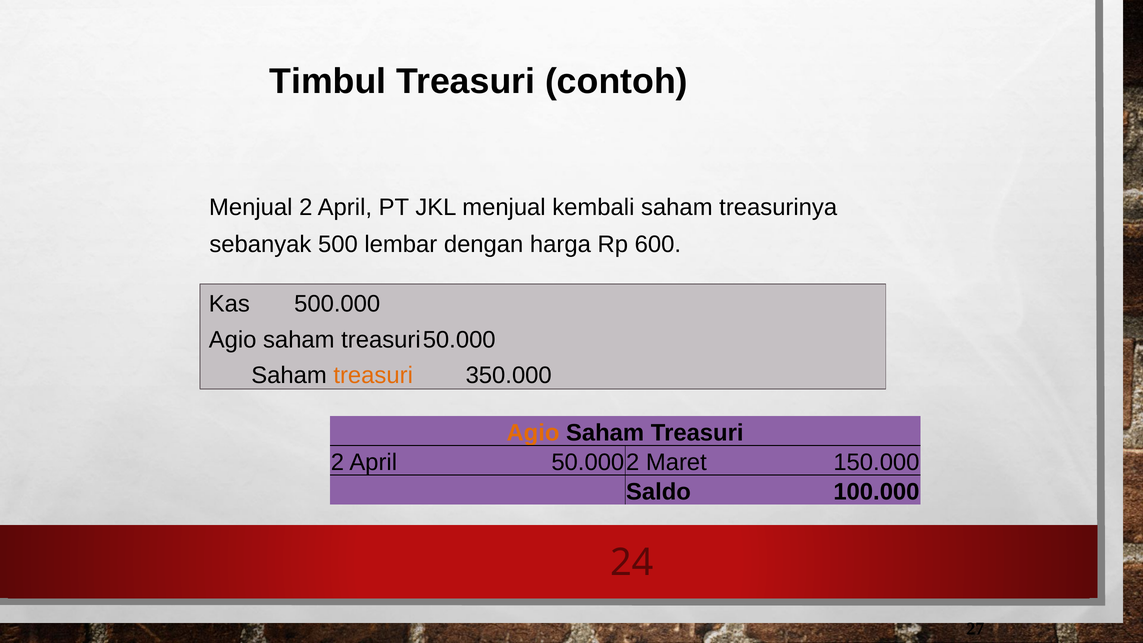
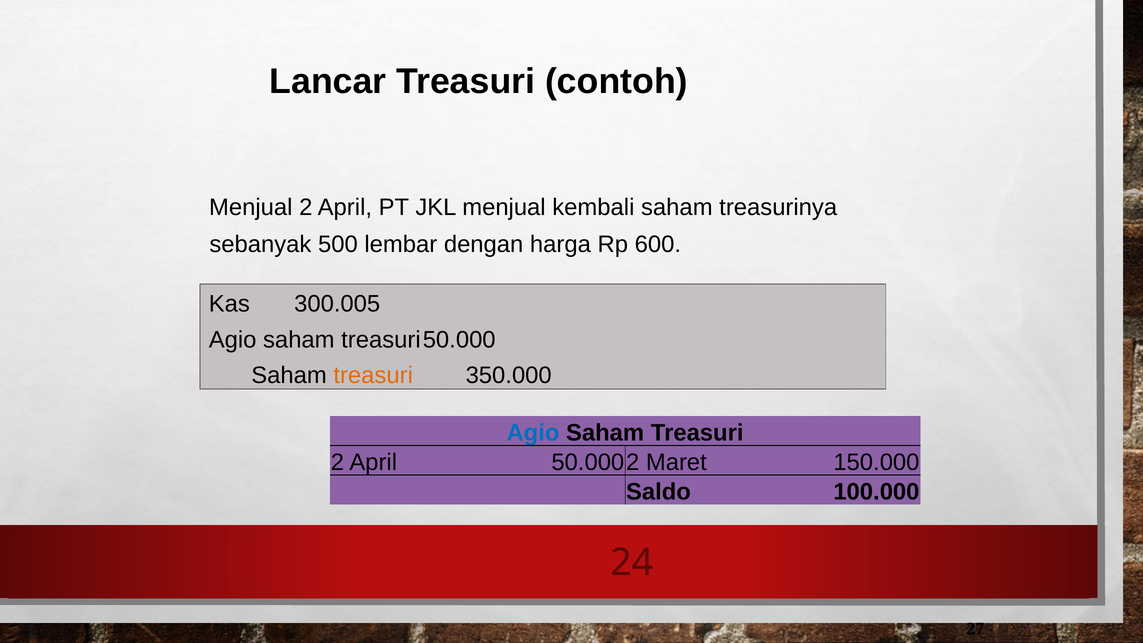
Timbul: Timbul -> Lancar
500.000: 500.000 -> 300.005
Agio at (533, 433) colour: orange -> blue
